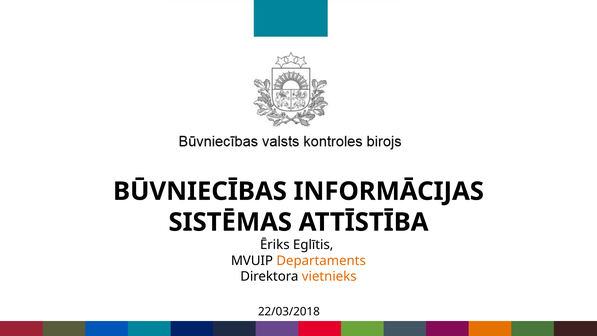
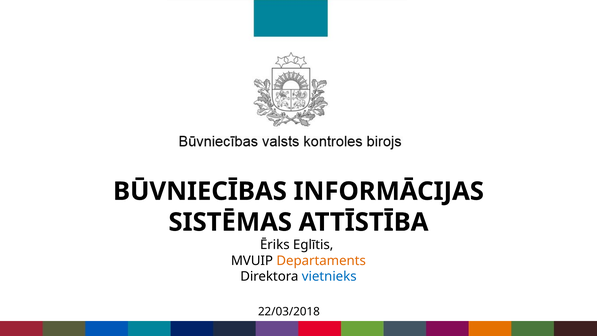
vietnieks colour: orange -> blue
